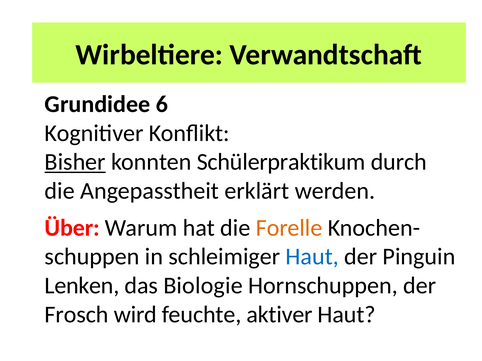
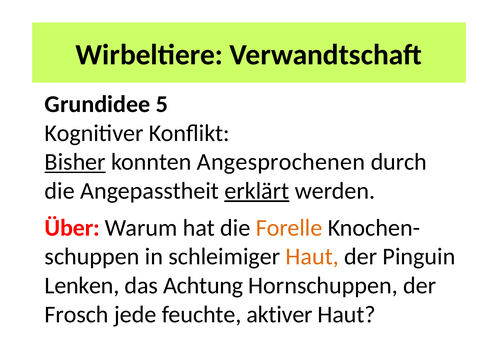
6: 6 -> 5
Schülerpraktikum: Schülerpraktikum -> Angesprochenen
erklärt underline: none -> present
Haut at (312, 257) colour: blue -> orange
Biologie: Biologie -> Achtung
wird: wird -> jede
